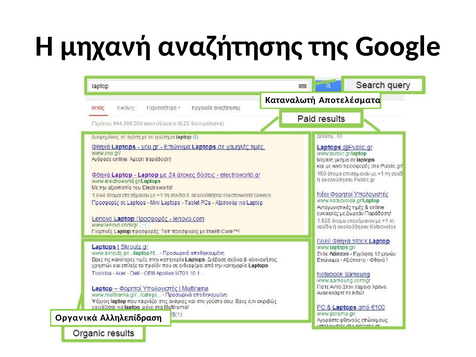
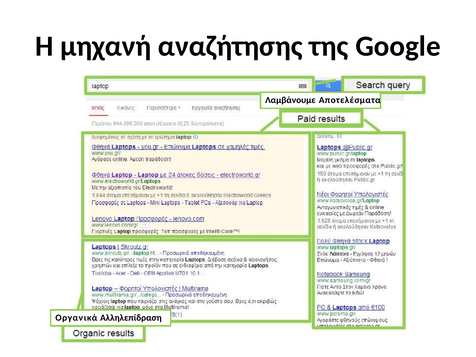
Καταναλωτή: Καταναλωτή -> Λαμβάνουμε
